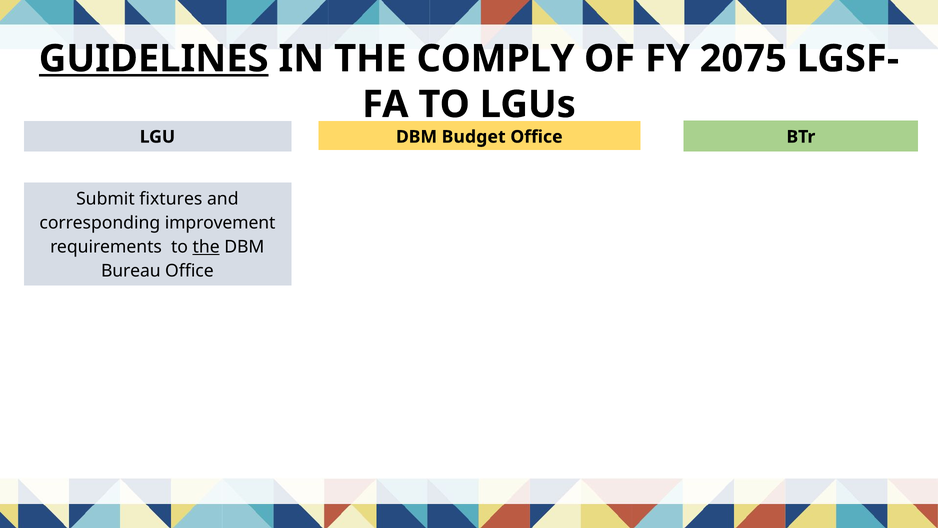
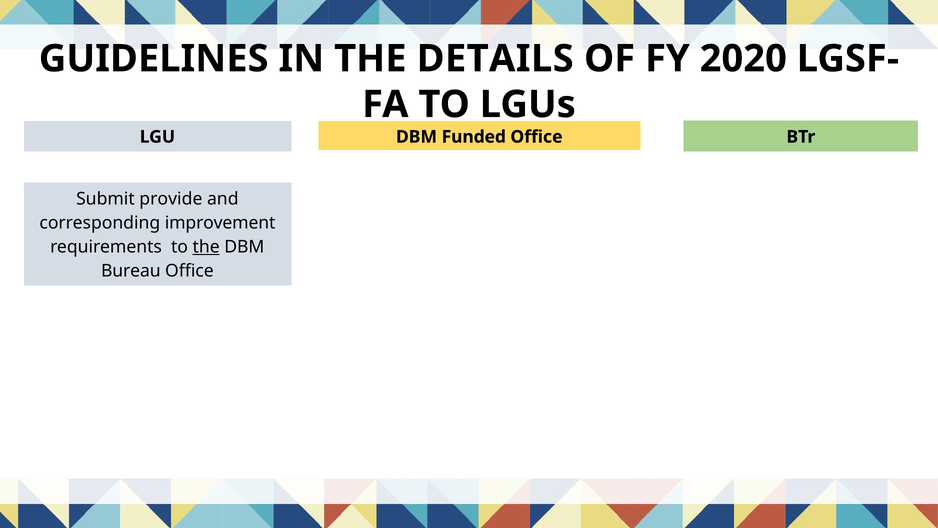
GUIDELINES underline: present -> none
COMPLY: COMPLY -> DETAILS
2075: 2075 -> 2020
Budget: Budget -> Funded
fixtures: fixtures -> provide
